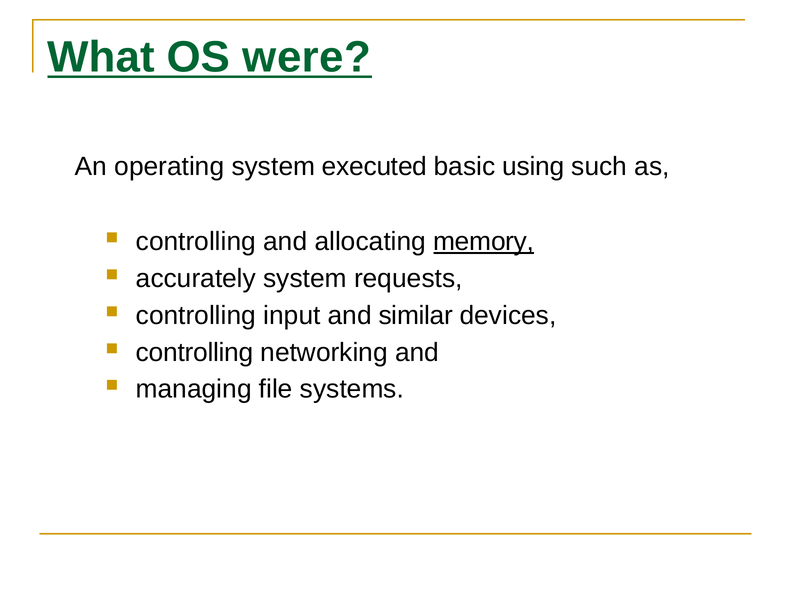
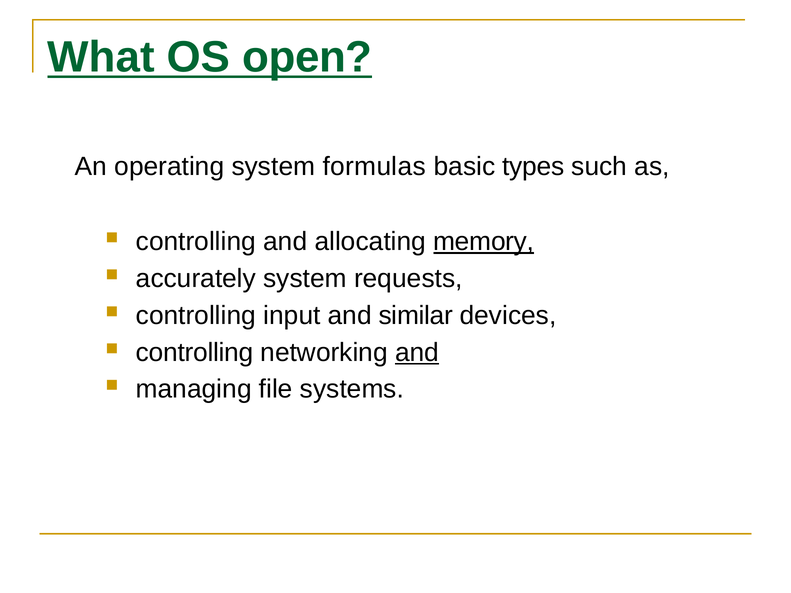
were: were -> open
executed: executed -> formulas
using: using -> types
and at (417, 352) underline: none -> present
